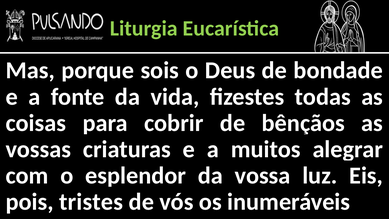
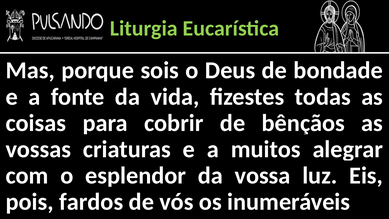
tristes: tristes -> fardos
